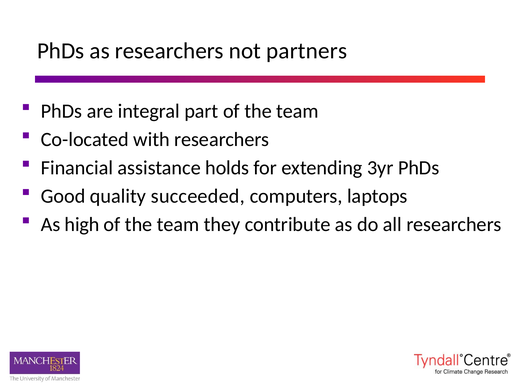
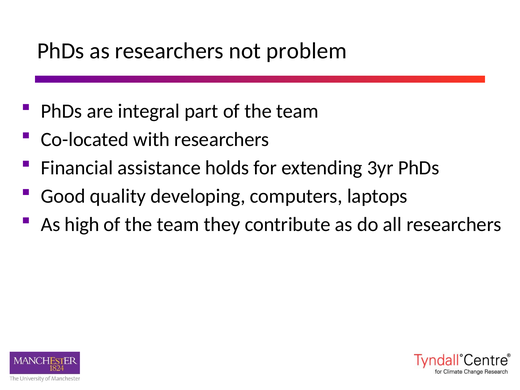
partners: partners -> problem
succeeded: succeeded -> developing
